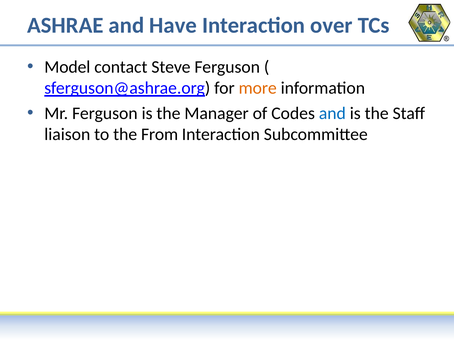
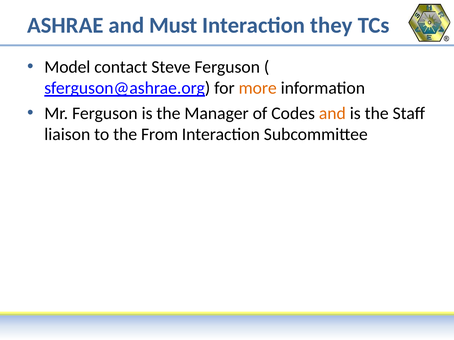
Have: Have -> Must
over: over -> they
and at (332, 113) colour: blue -> orange
